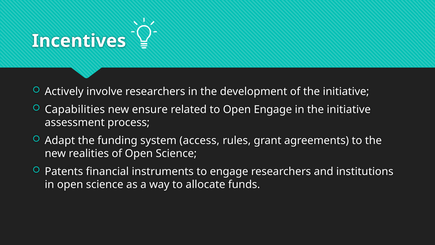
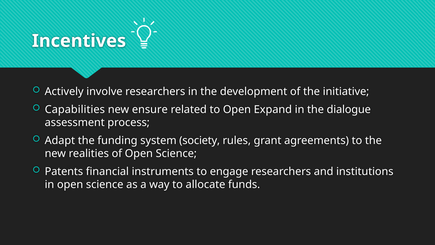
Open Engage: Engage -> Expand
in the initiative: initiative -> dialogue
access: access -> society
